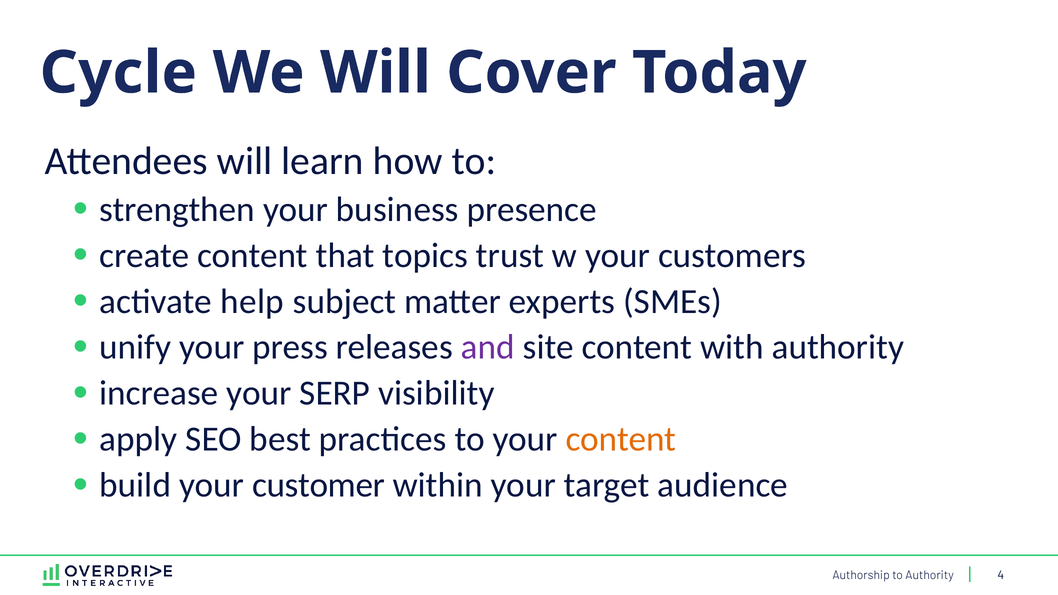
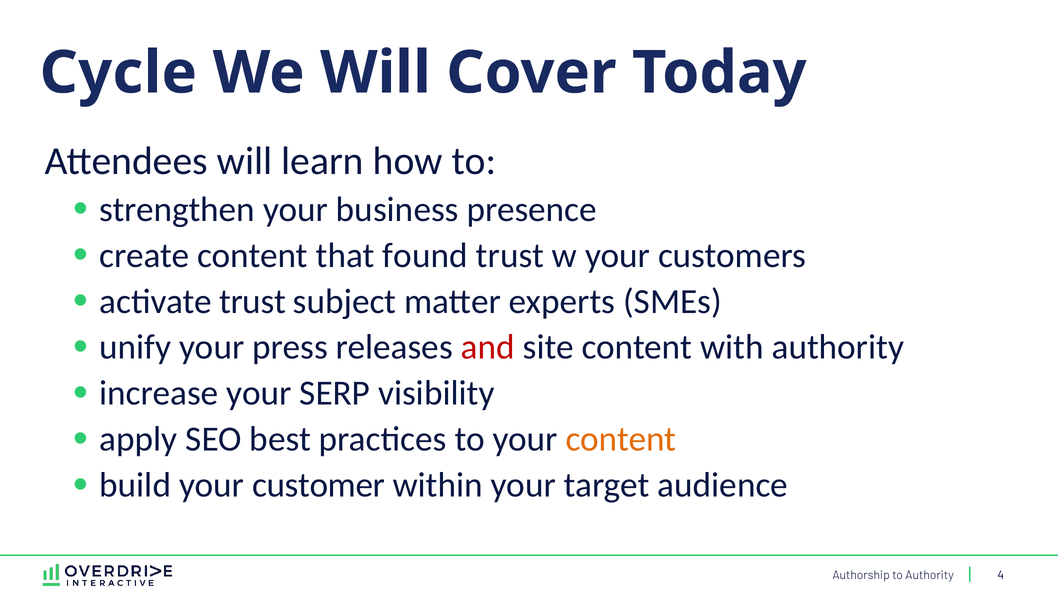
topics: topics -> found
activate help: help -> trust
and colour: purple -> red
